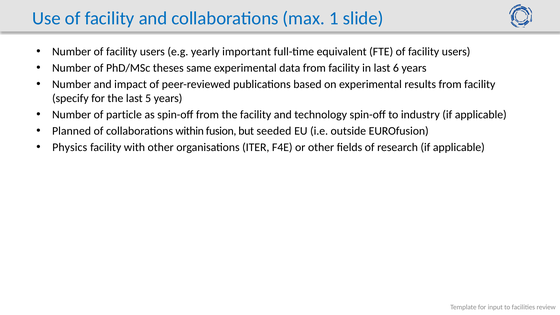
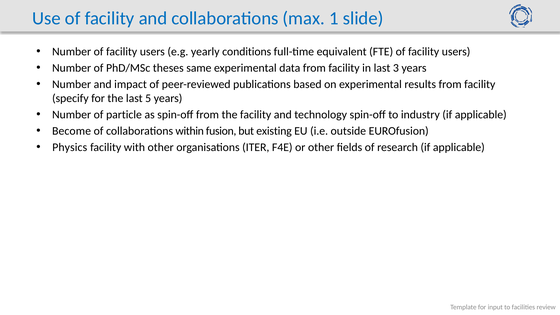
important: important -> conditions
6: 6 -> 3
Planned: Planned -> Become
seeded: seeded -> existing
